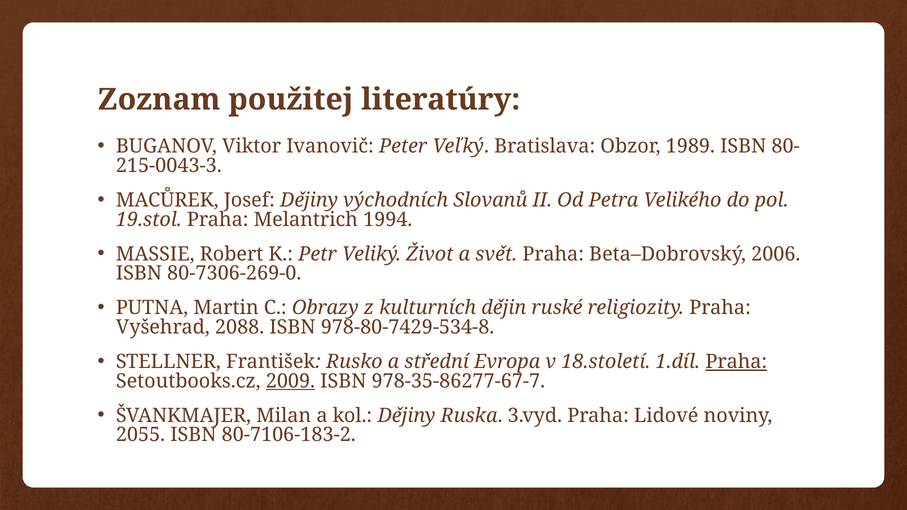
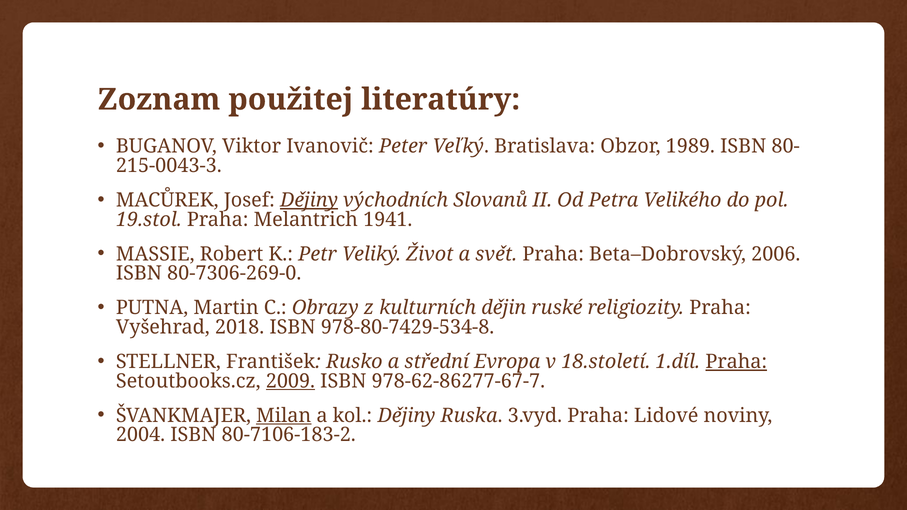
Dějiny at (309, 200) underline: none -> present
1994: 1994 -> 1941
2088: 2088 -> 2018
978-35-86277-67-7: 978-35-86277-67-7 -> 978-62-86277-67-7
Milan underline: none -> present
2055: 2055 -> 2004
